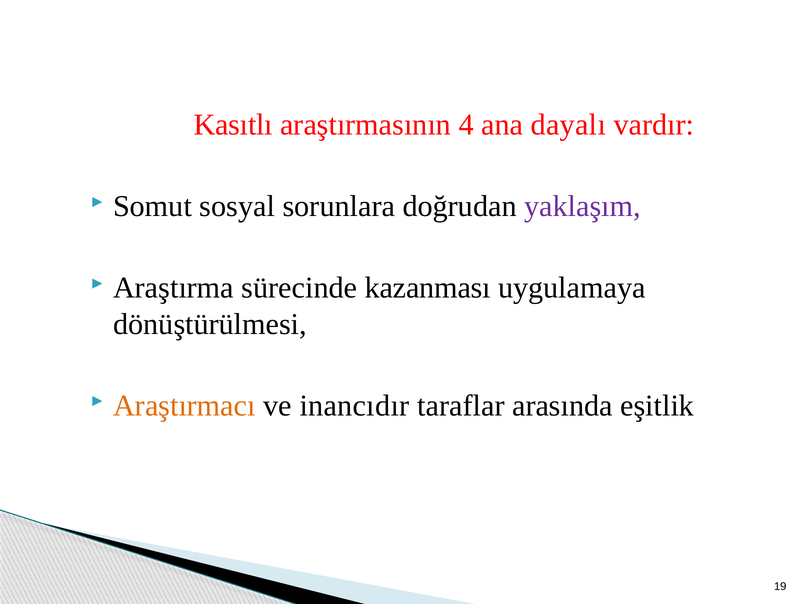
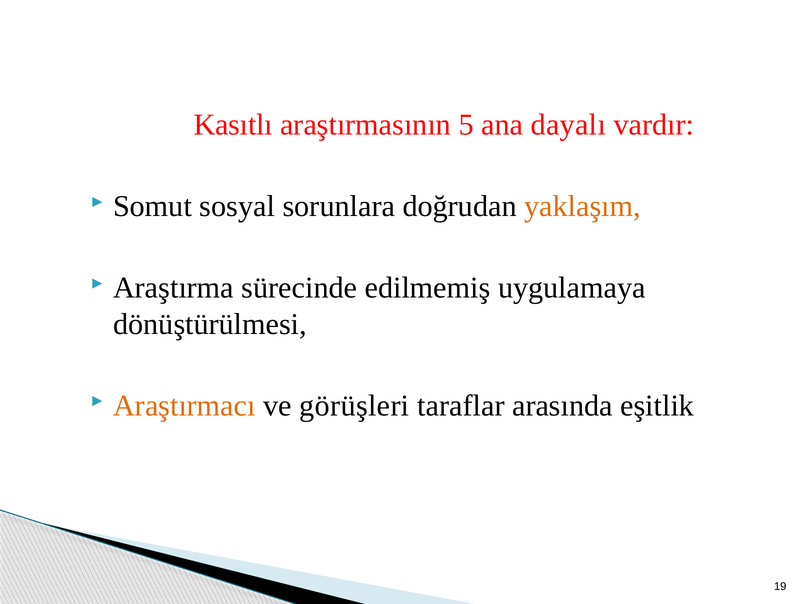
4: 4 -> 5
yaklaşım colour: purple -> orange
kazanması: kazanması -> edilmemiş
inancıdır: inancıdır -> görüşleri
